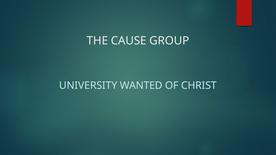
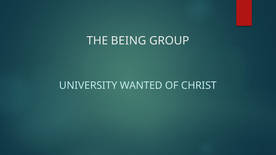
CAUSE: CAUSE -> BEING
